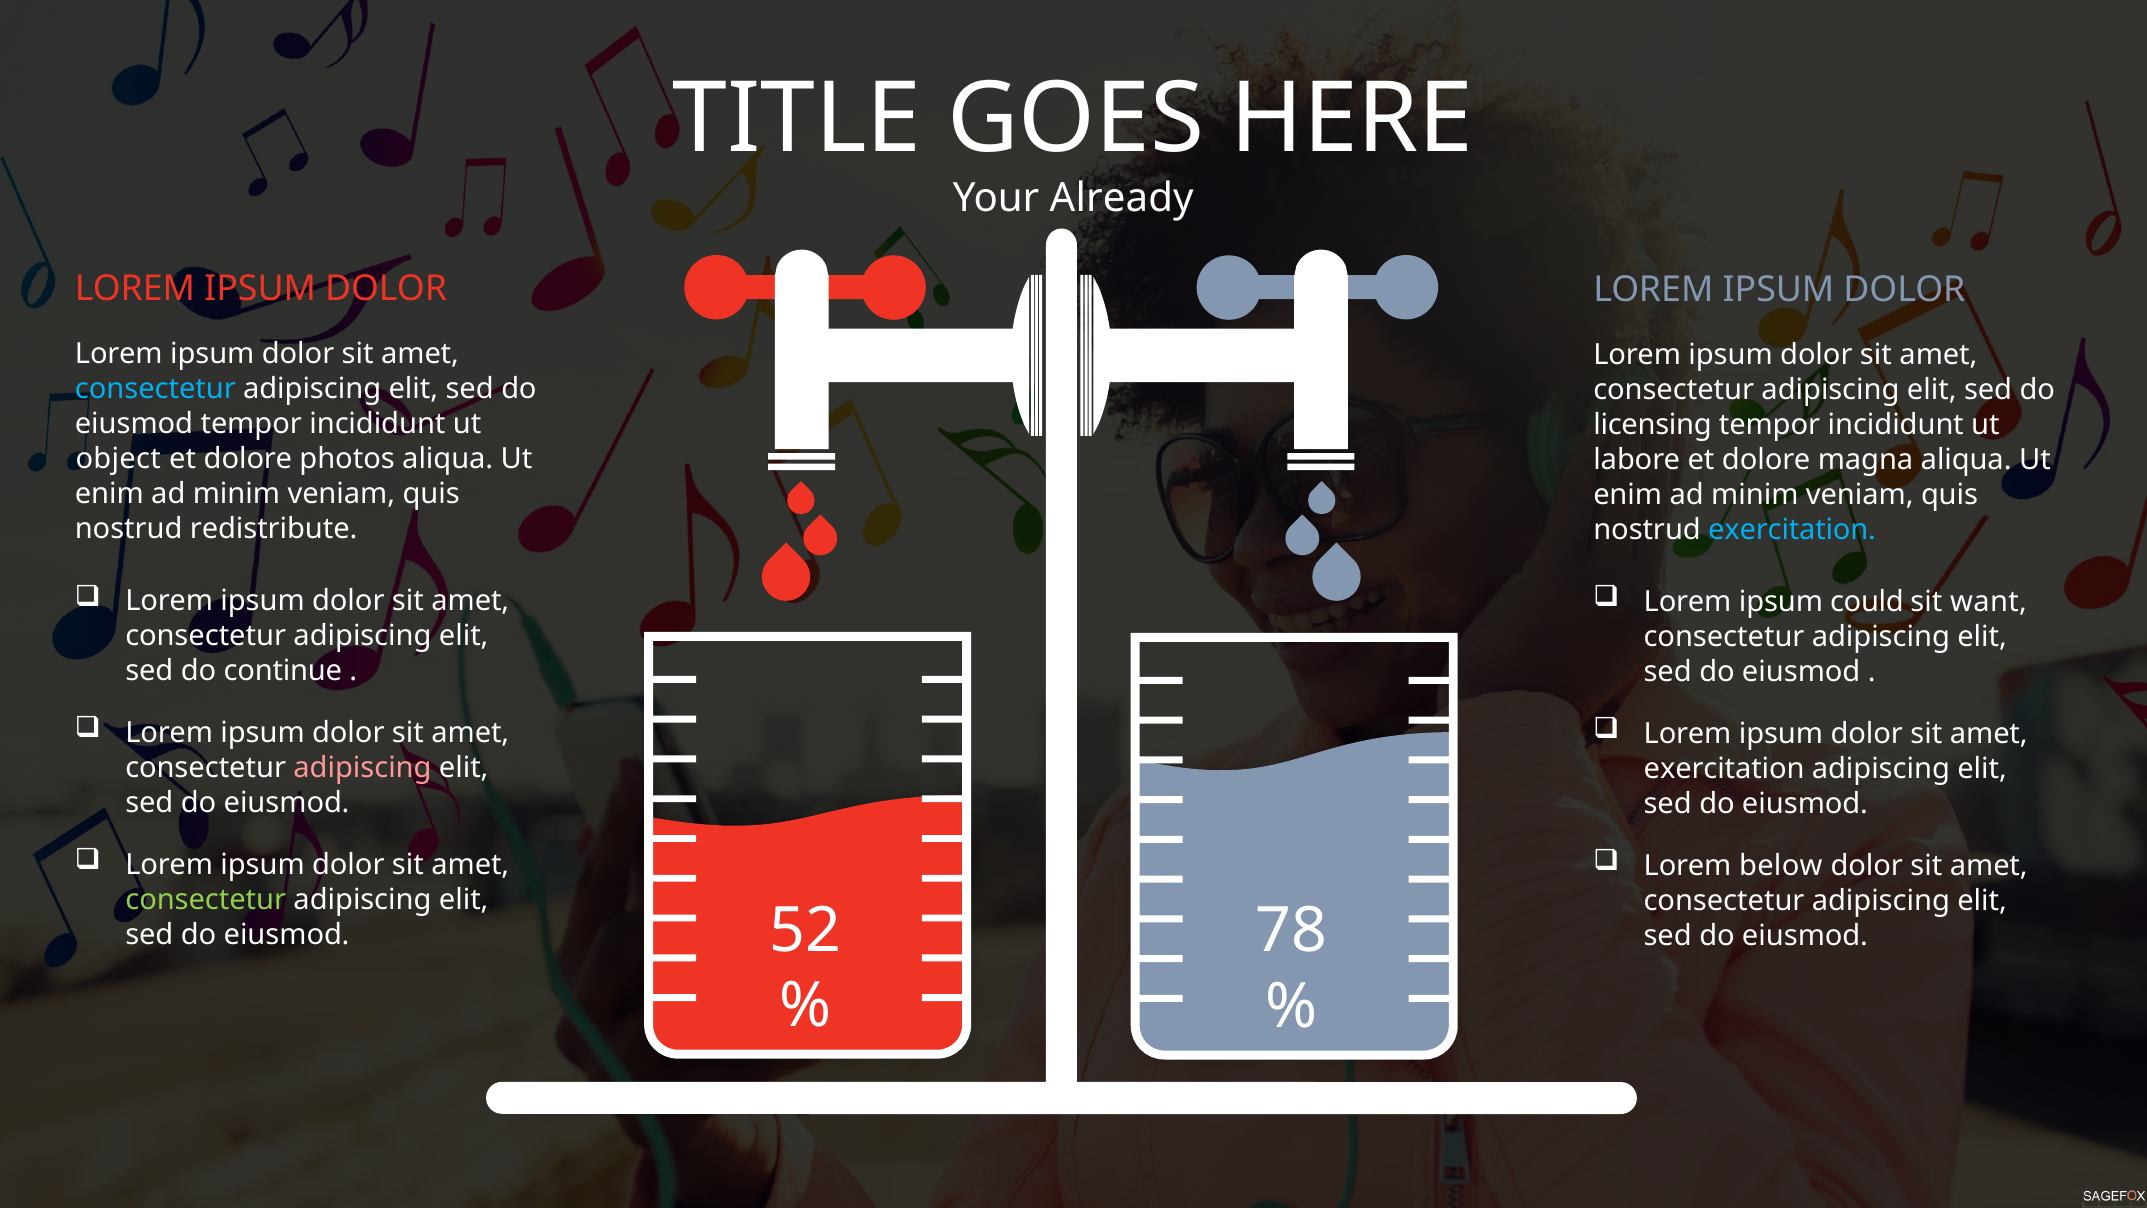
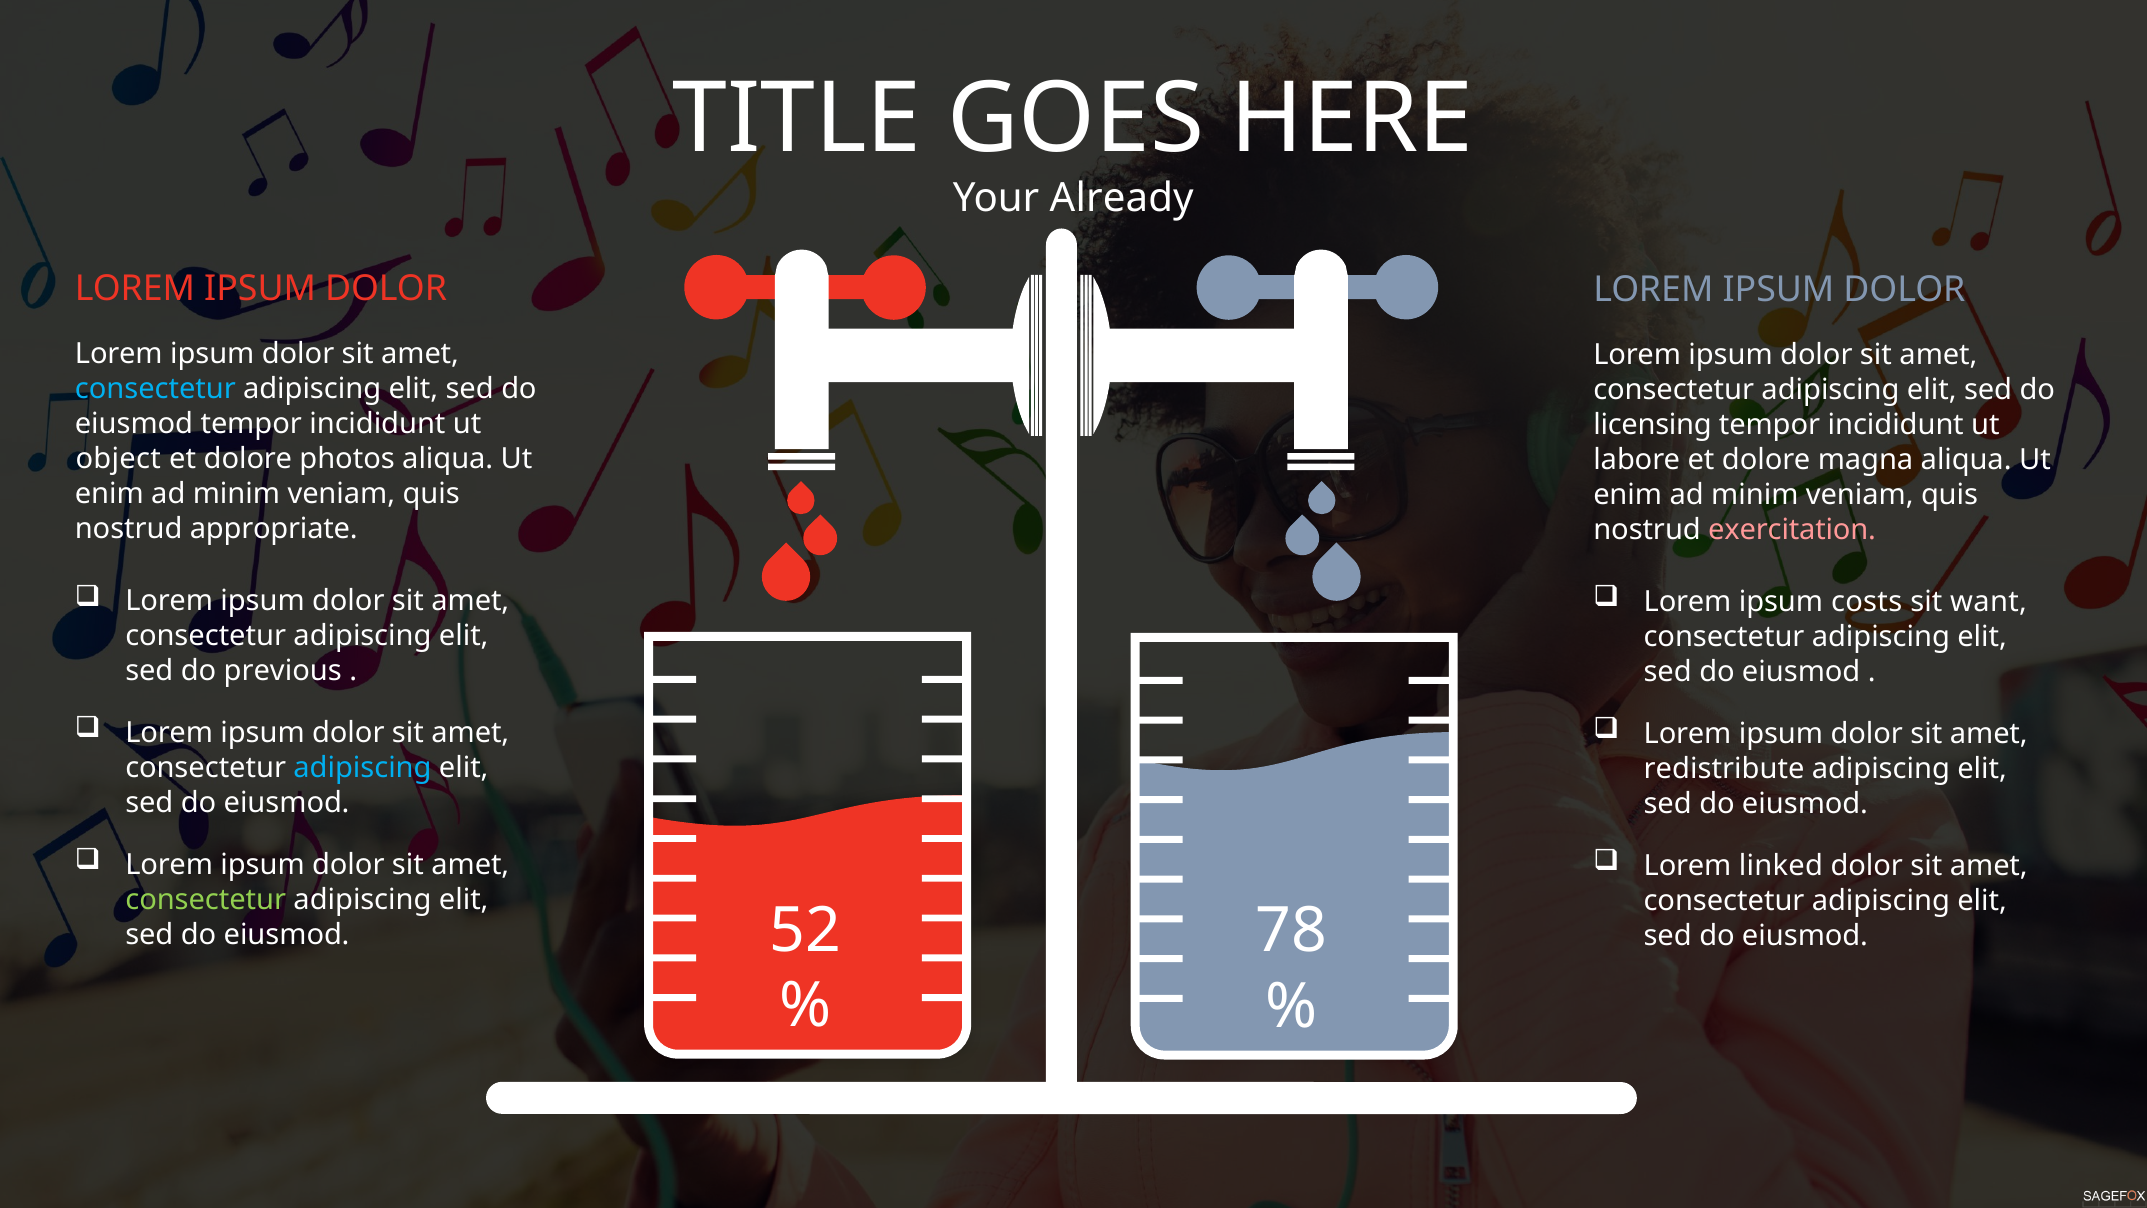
redistribute: redistribute -> appropriate
exercitation at (1792, 530) colour: light blue -> pink
could: could -> costs
continue: continue -> previous
adipiscing at (363, 768) colour: pink -> light blue
exercitation at (1724, 769): exercitation -> redistribute
below: below -> linked
